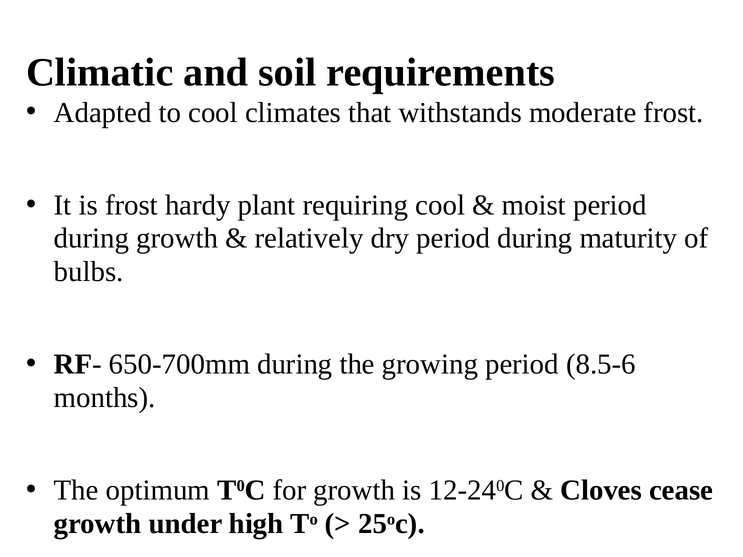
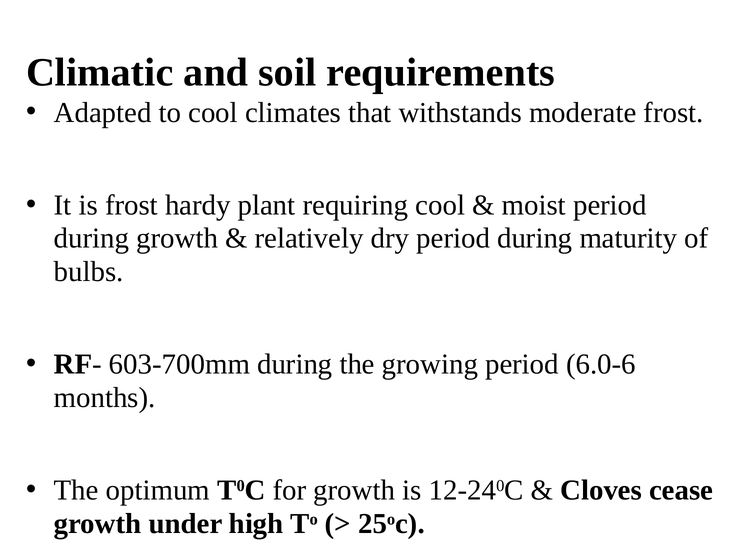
650-700mm: 650-700mm -> 603-700mm
8.5-6: 8.5-6 -> 6.0-6
